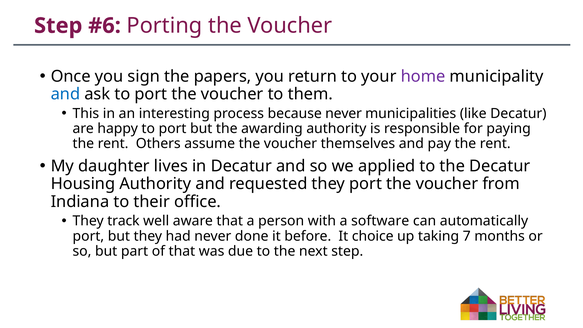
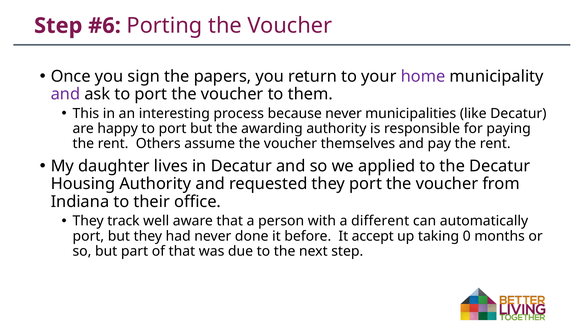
and at (65, 94) colour: blue -> purple
software: software -> different
choice: choice -> accept
7: 7 -> 0
